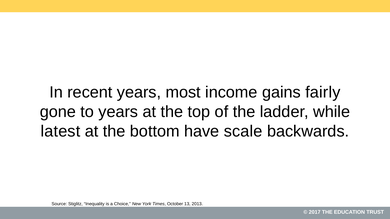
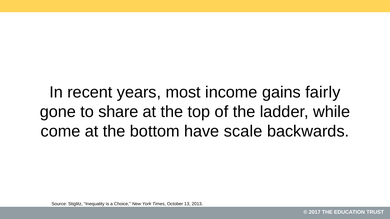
to years: years -> share
latest: latest -> come
